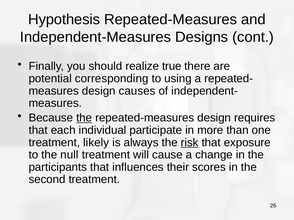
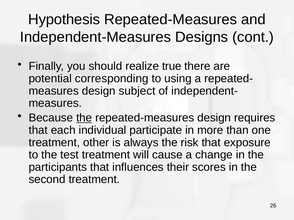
causes: causes -> subject
likely: likely -> other
risk underline: present -> none
null: null -> test
